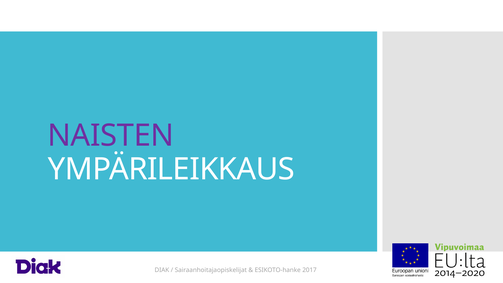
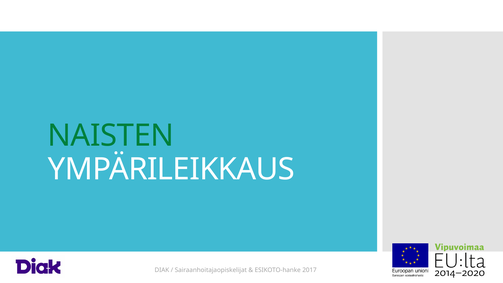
NAISTEN colour: purple -> green
